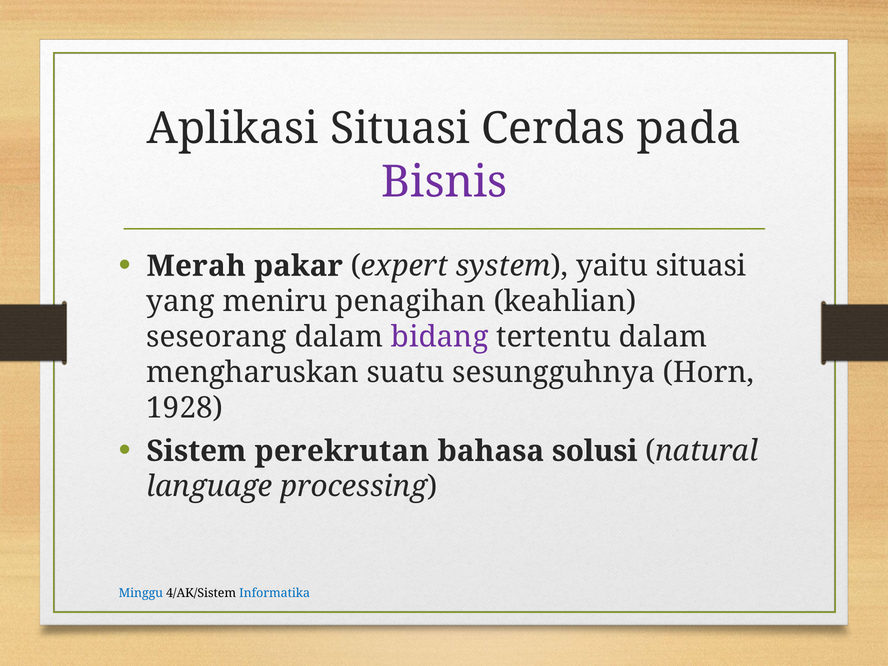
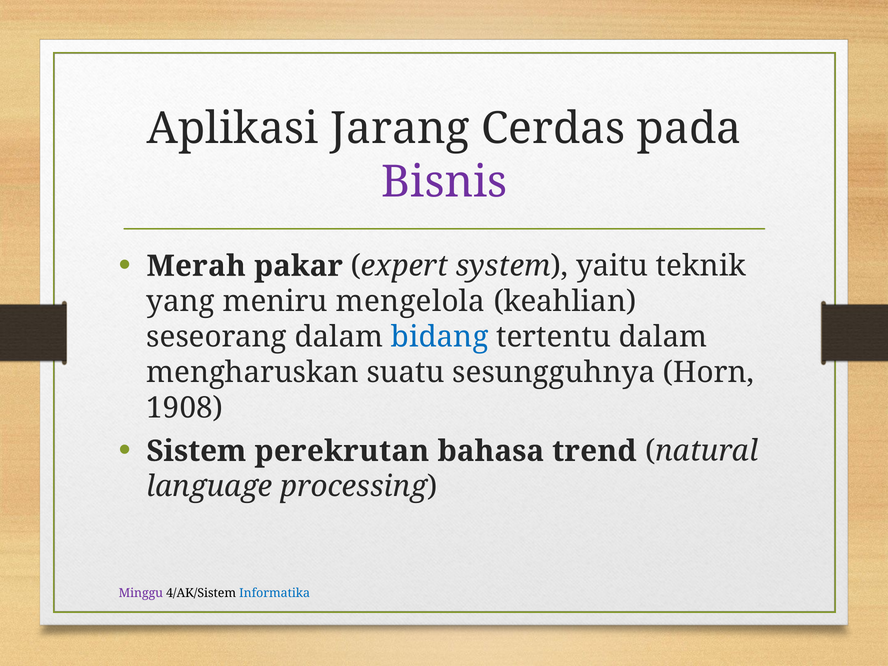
Aplikasi Situasi: Situasi -> Jarang
yaitu situasi: situasi -> teknik
penagihan: penagihan -> mengelola
bidang colour: purple -> blue
1928: 1928 -> 1908
solusi: solusi -> trend
Minggu colour: blue -> purple
